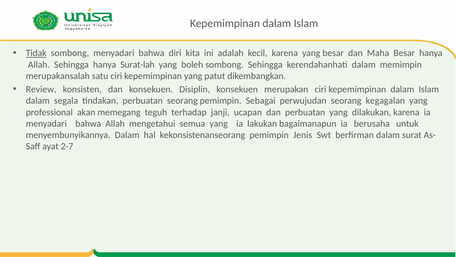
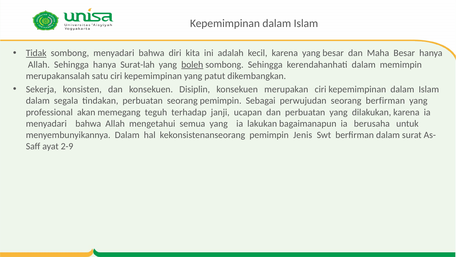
boleh underline: none -> present
Review: Review -> Sekerja
seorang kegagalan: kegagalan -> berfirman
2-7: 2-7 -> 2-9
